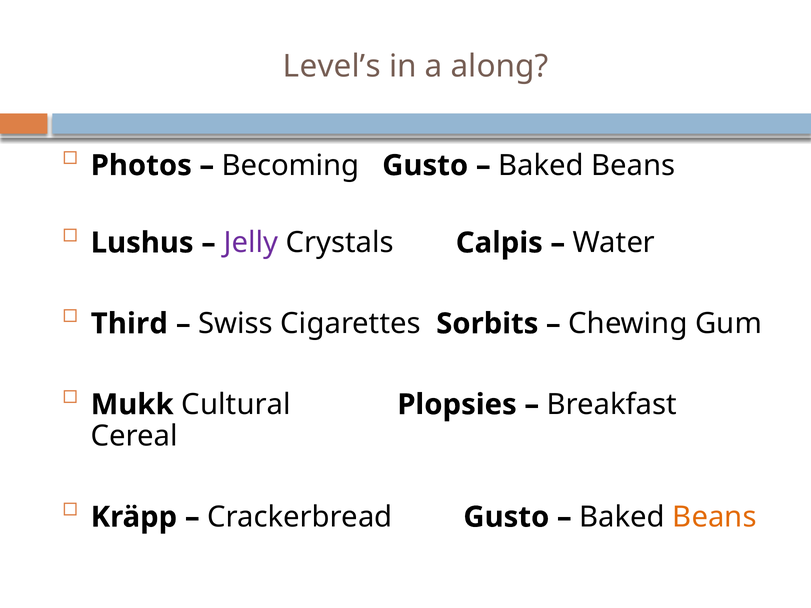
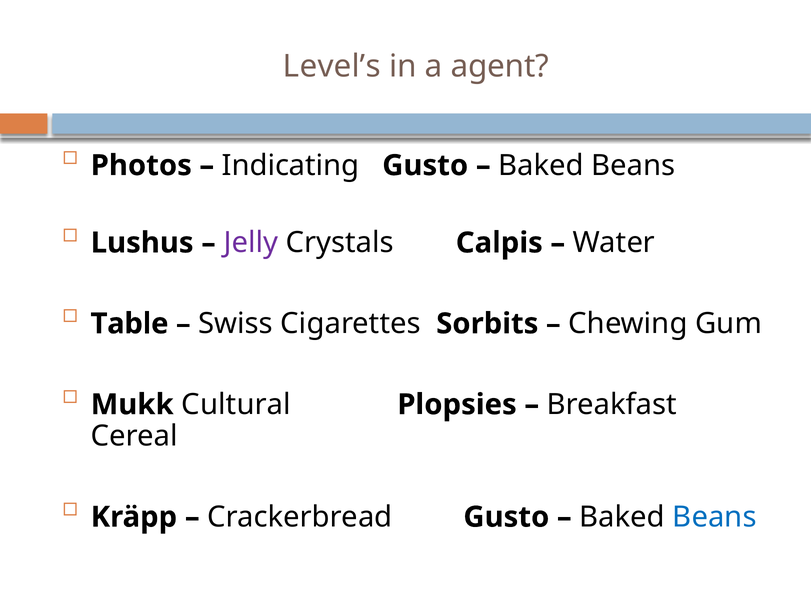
along: along -> agent
Becoming: Becoming -> Indicating
Third: Third -> Table
Beans at (715, 517) colour: orange -> blue
